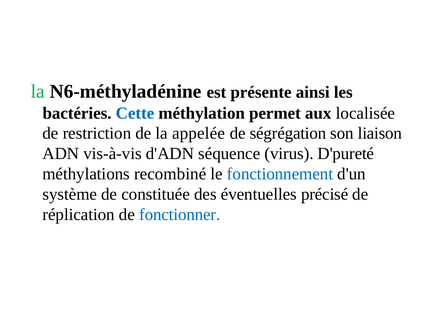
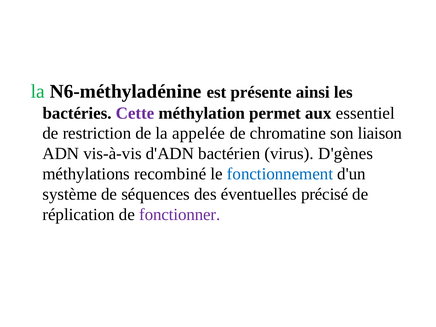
Cette colour: blue -> purple
localisée: localisée -> essentiel
ségrégation: ségrégation -> chromatine
séquence: séquence -> bactérien
D'pureté: D'pureté -> D'gènes
constituée: constituée -> séquences
fonctionner colour: blue -> purple
